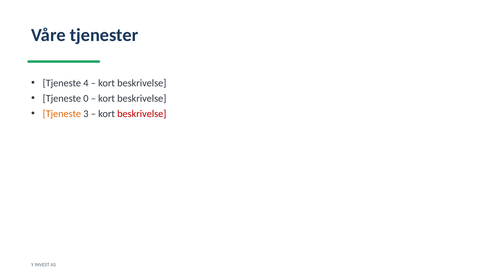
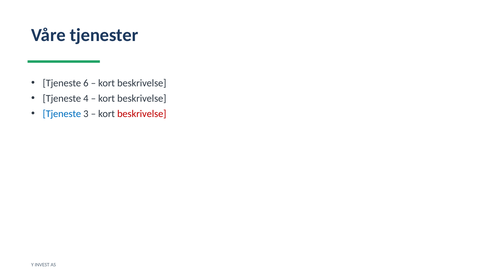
4: 4 -> 6
0: 0 -> 4
Tjeneste at (62, 114) colour: orange -> blue
